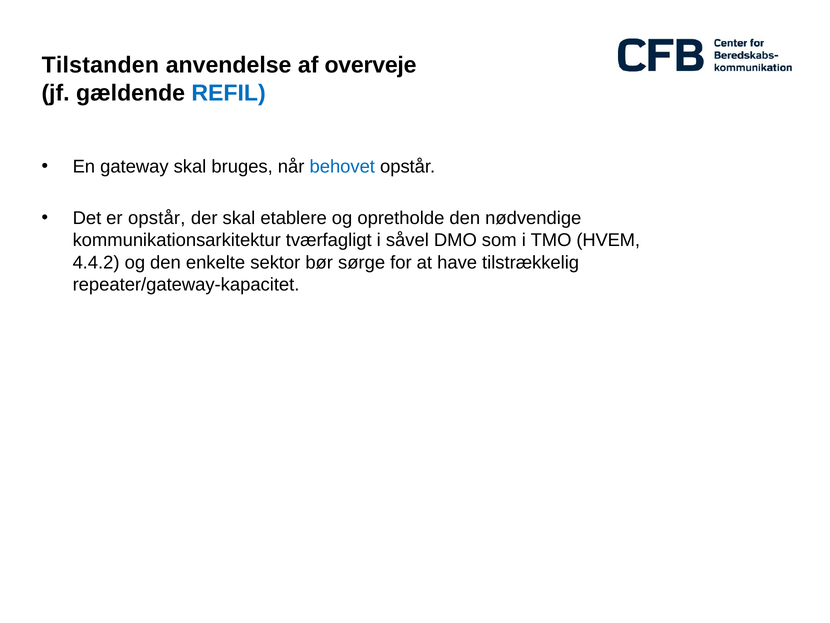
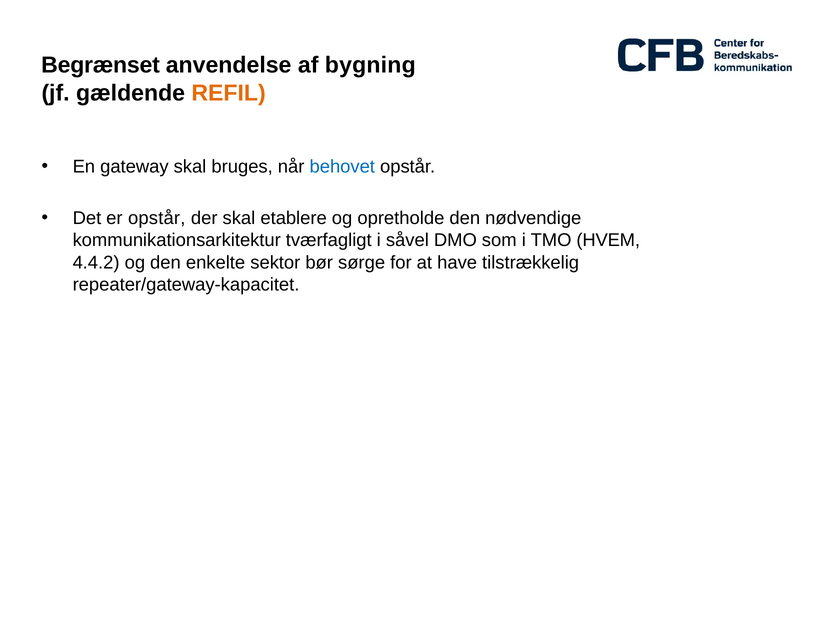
Tilstanden: Tilstanden -> Begrænset
overveje: overveje -> bygning
REFIL colour: blue -> orange
